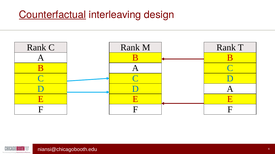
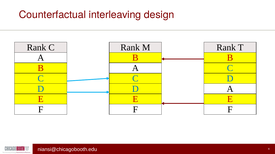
Counterfactual underline: present -> none
